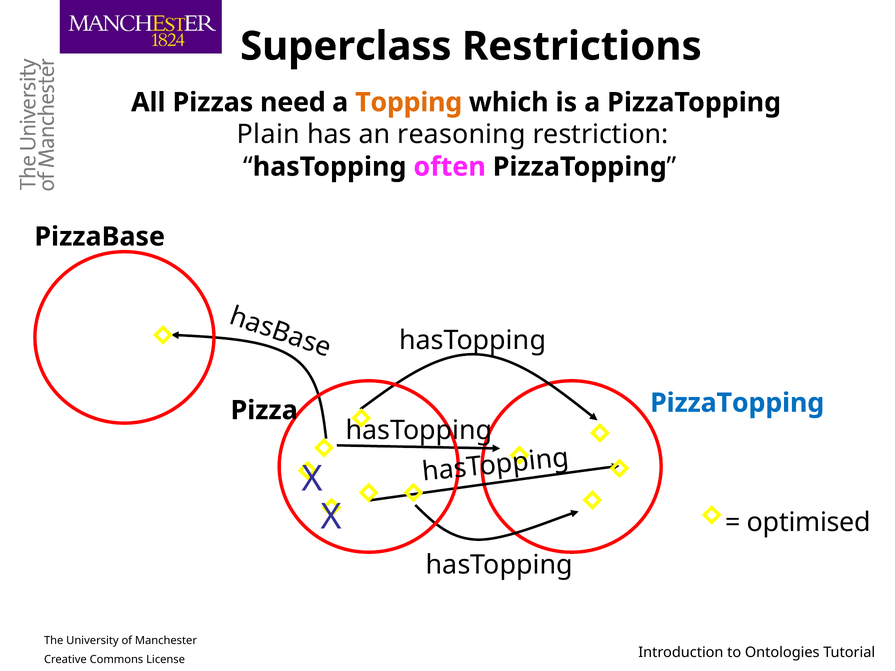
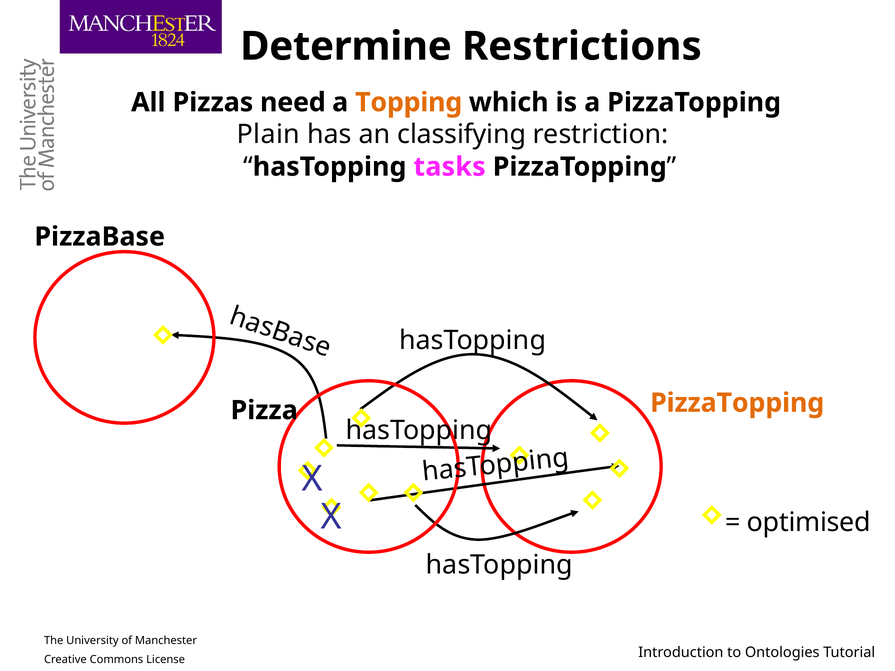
Superclass: Superclass -> Determine
reasoning: reasoning -> classifying
often: often -> tasks
PizzaTopping at (737, 403) colour: blue -> orange
